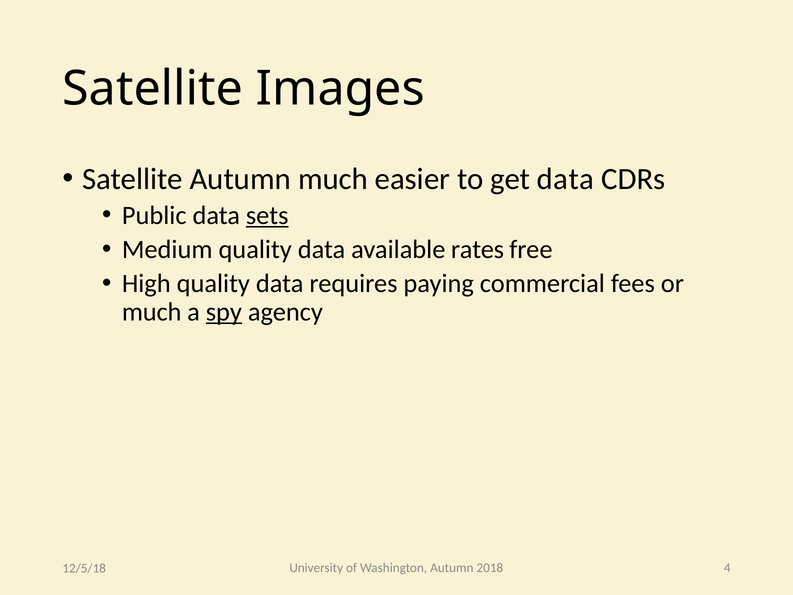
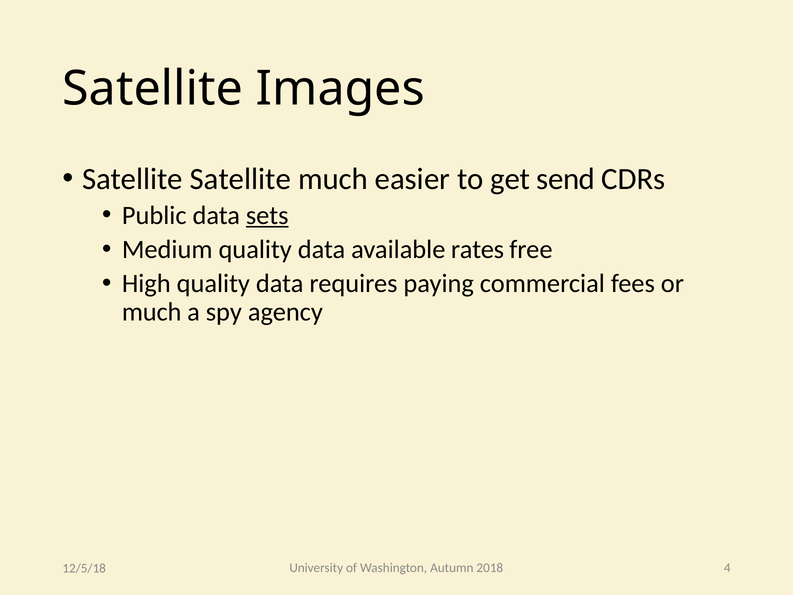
Satellite Autumn: Autumn -> Satellite
get data: data -> send
spy underline: present -> none
